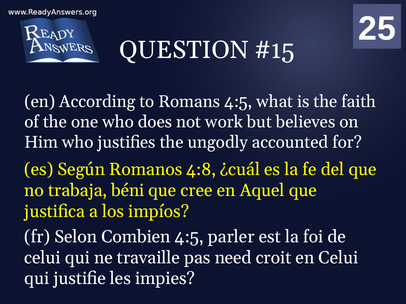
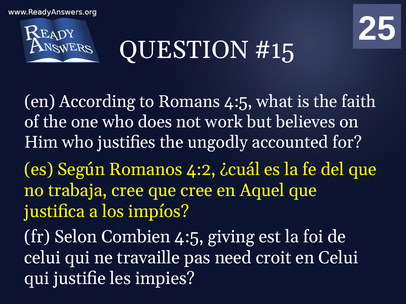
4:8: 4:8 -> 4:2
trabaja béni: béni -> cree
parler: parler -> giving
